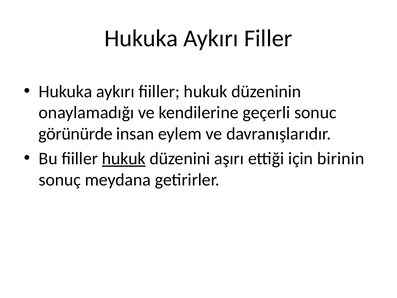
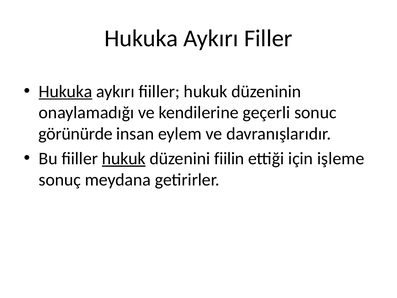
Hukuka at (66, 91) underline: none -> present
aşırı: aşırı -> fiilin
birinin: birinin -> işleme
